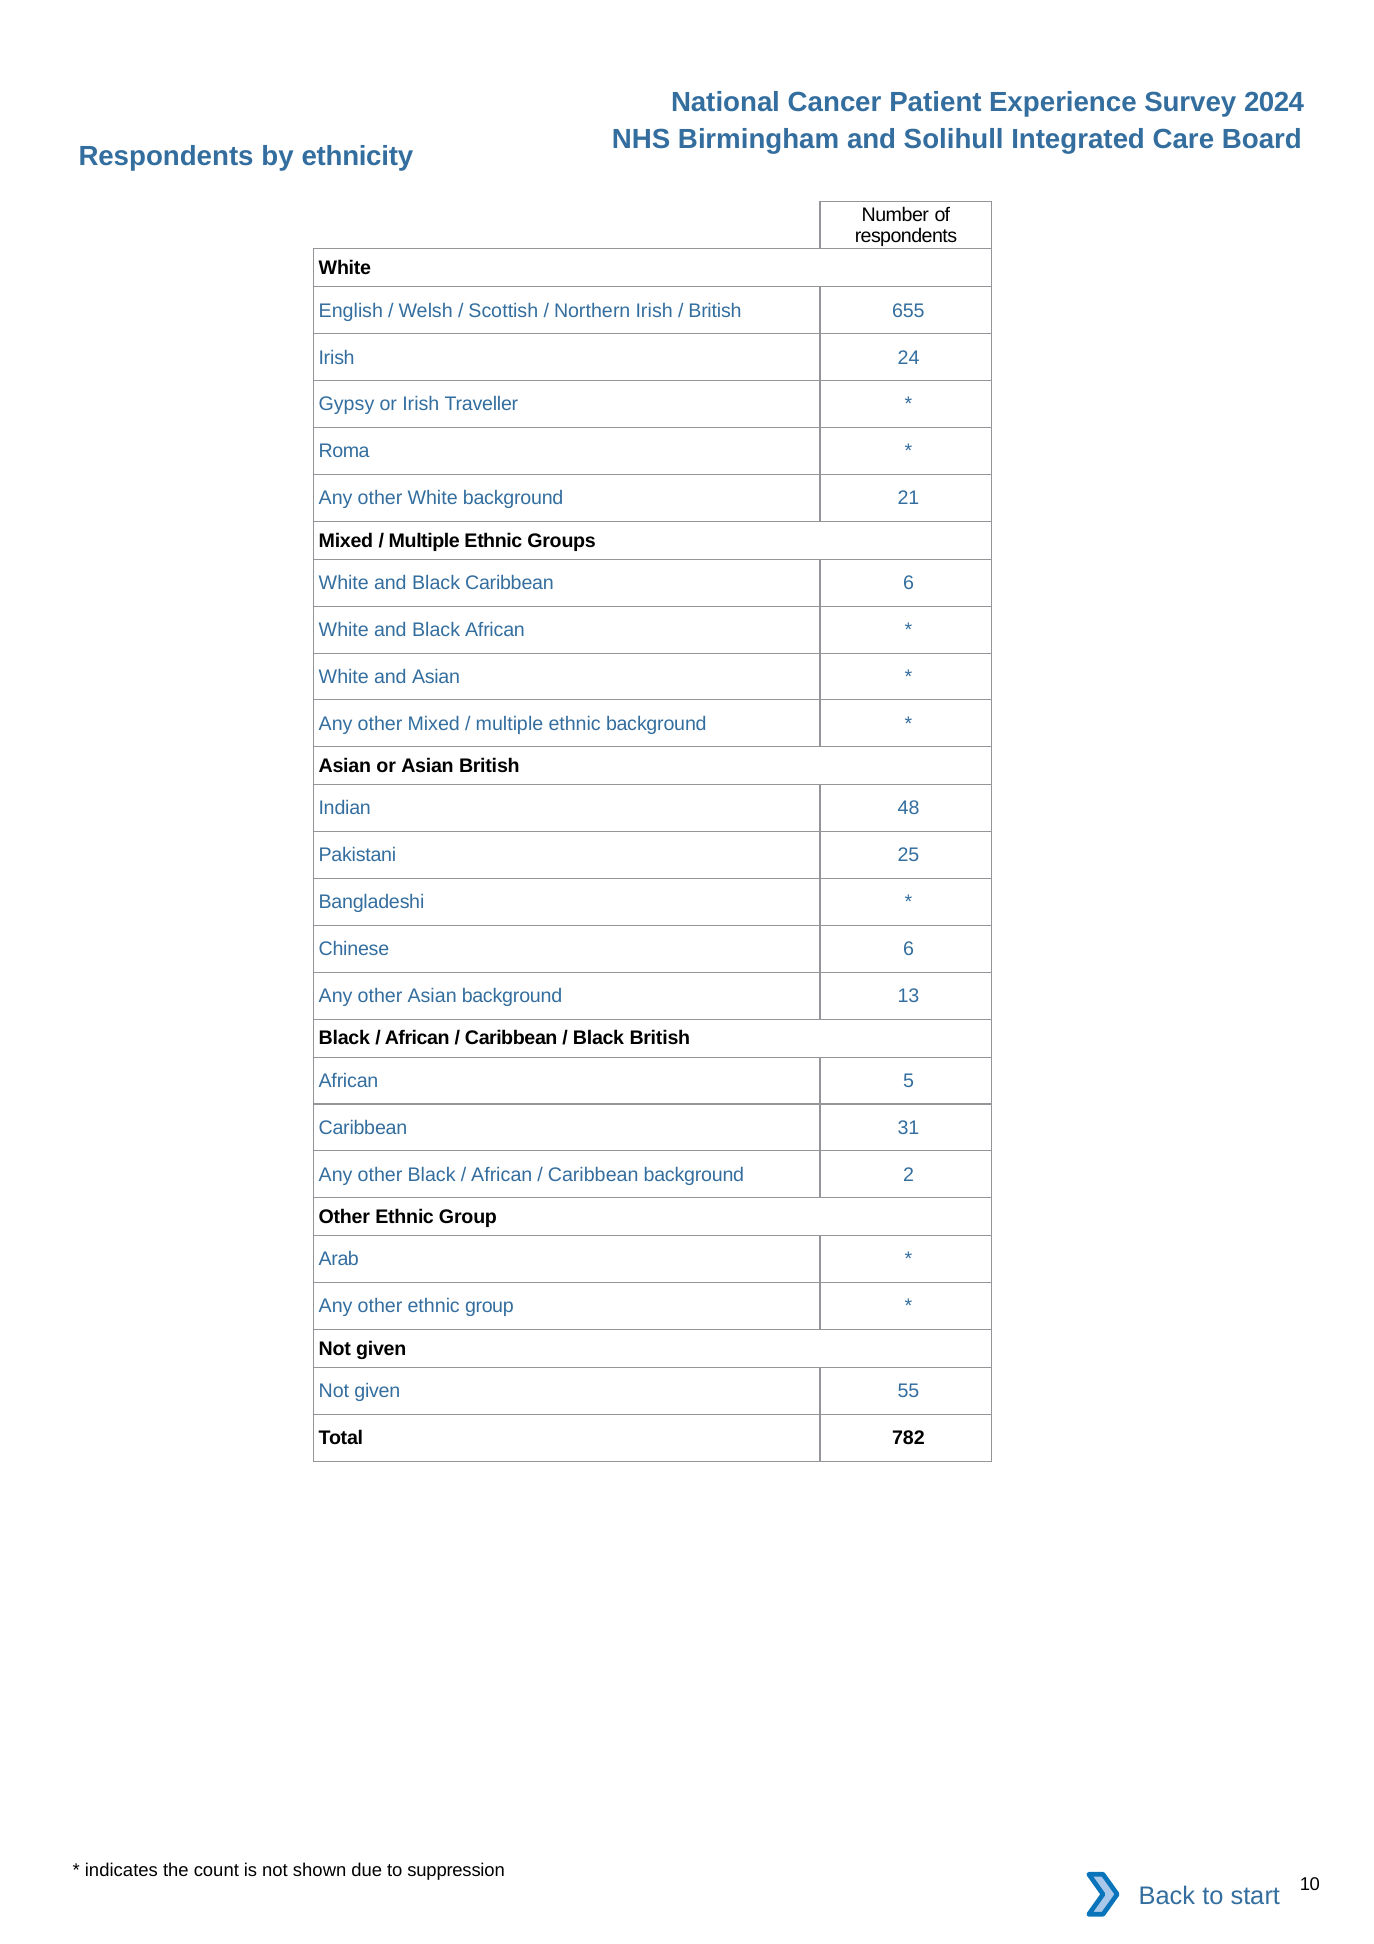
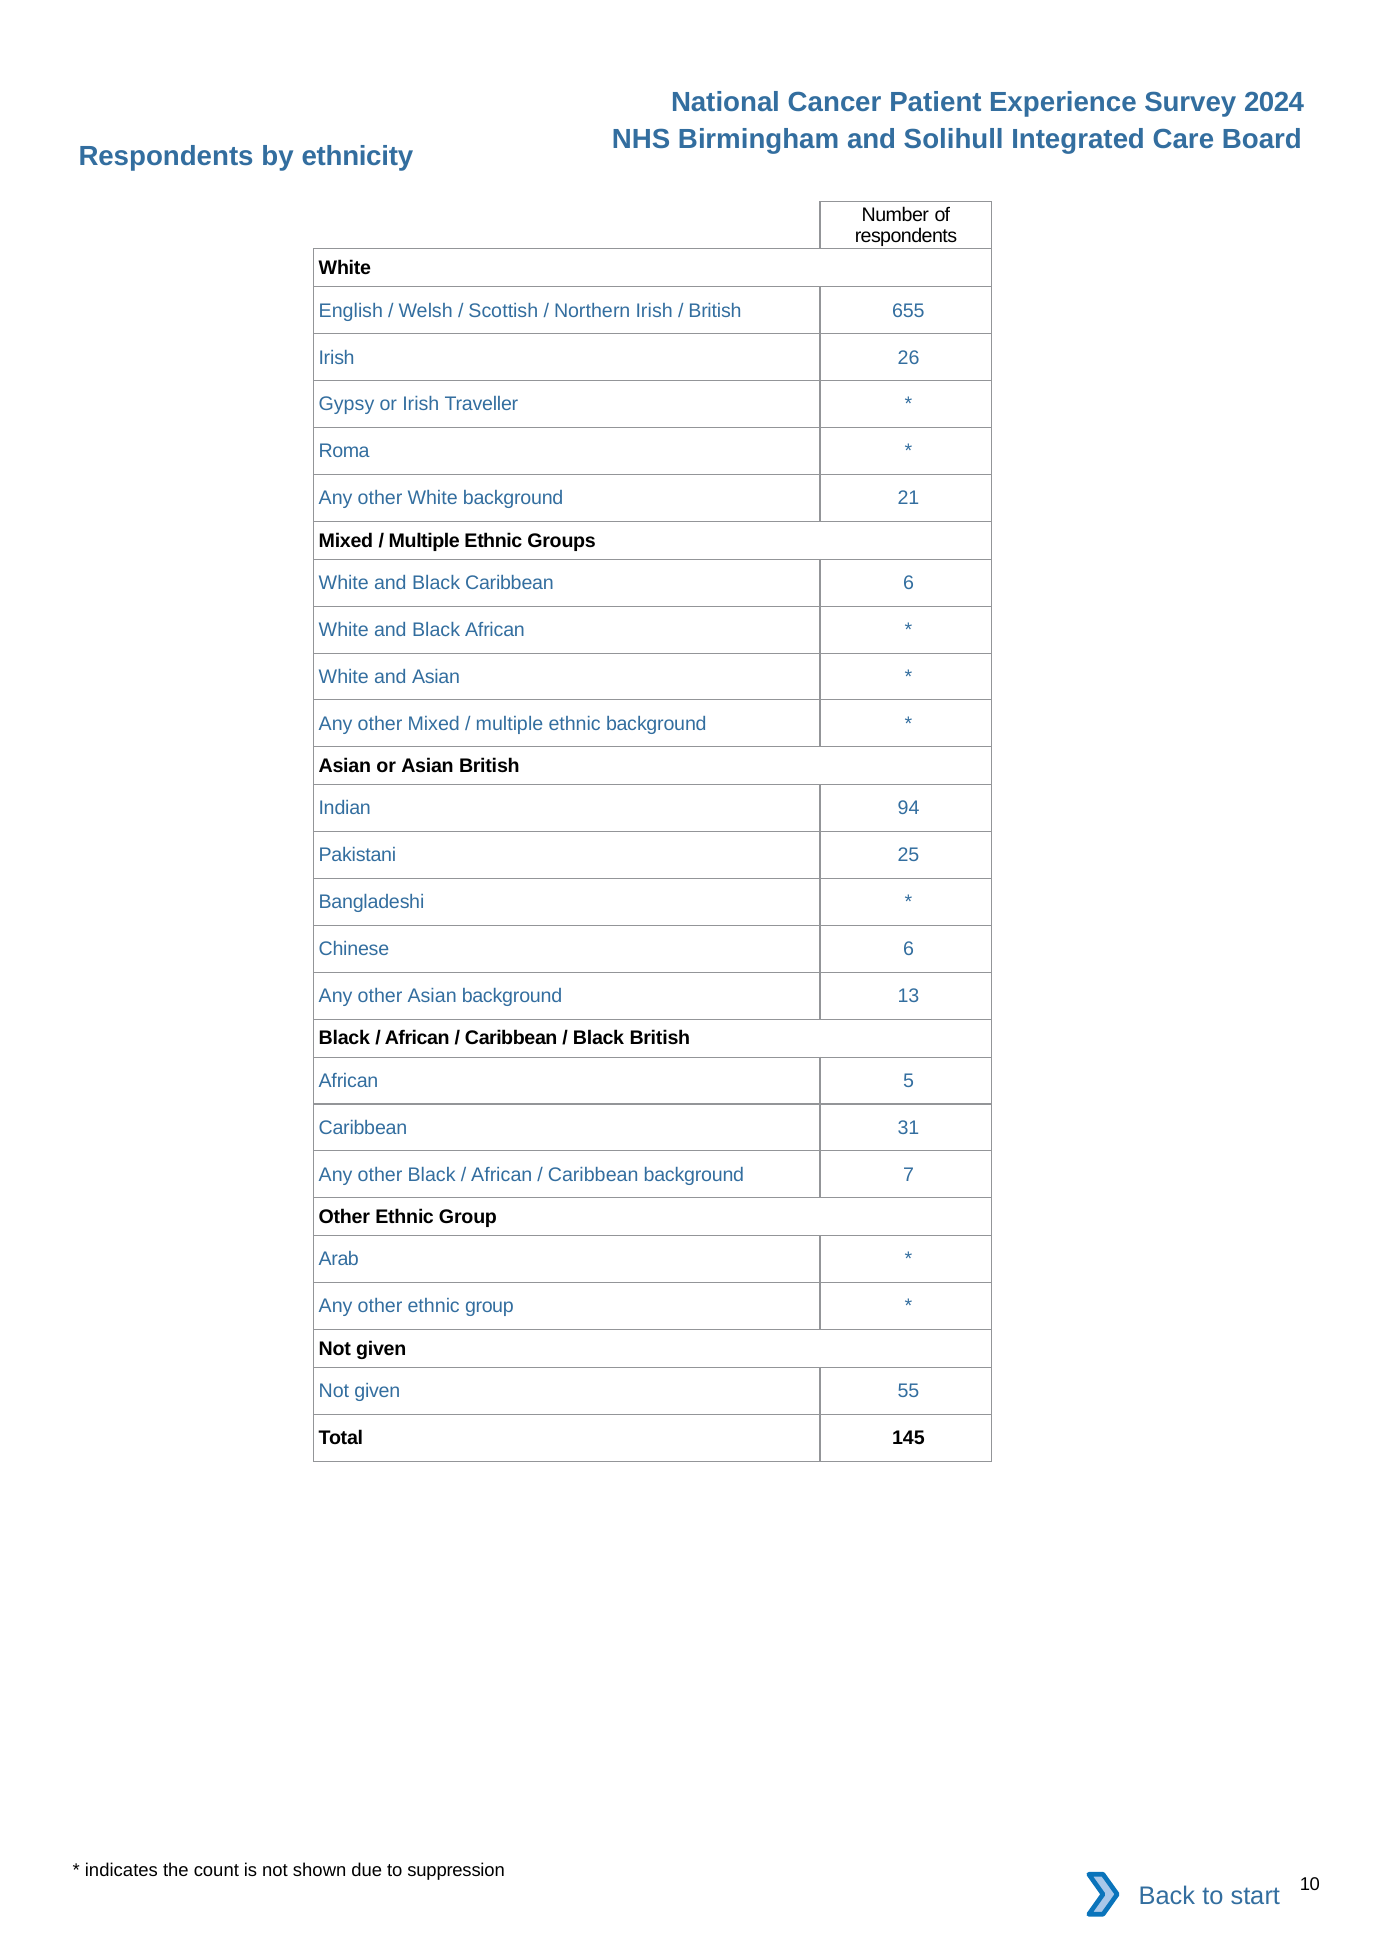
24: 24 -> 26
48: 48 -> 94
2: 2 -> 7
782: 782 -> 145
